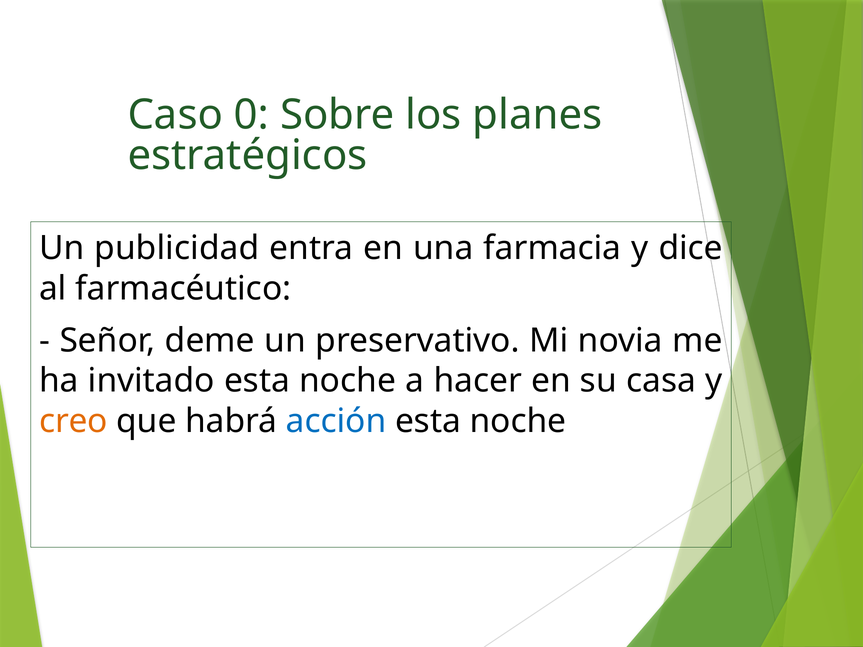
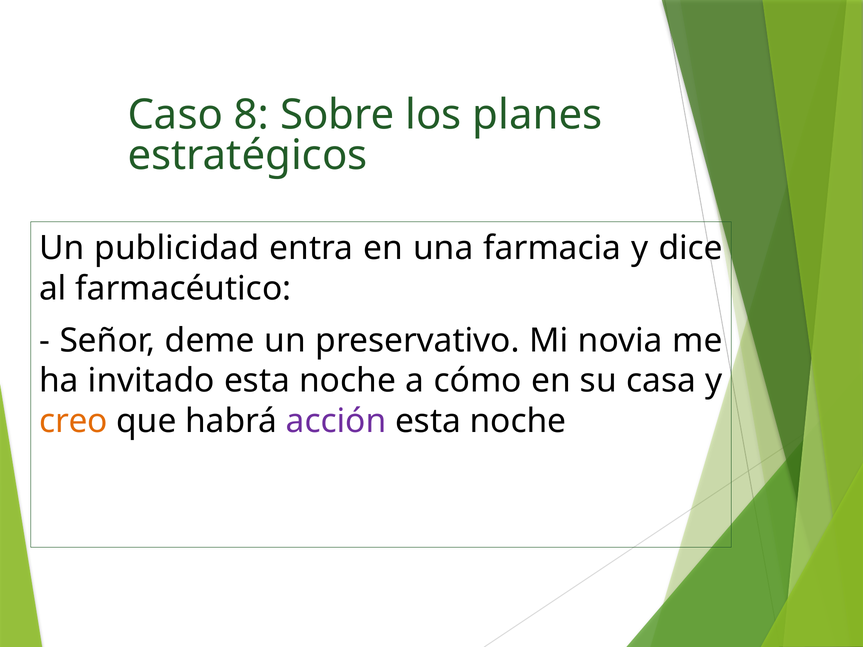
0: 0 -> 8
hacer: hacer -> cómo
acción colour: blue -> purple
